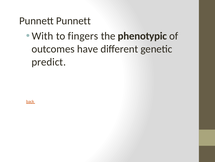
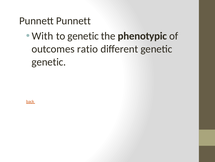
to fingers: fingers -> genetic
have: have -> ratio
predict at (49, 62): predict -> genetic
